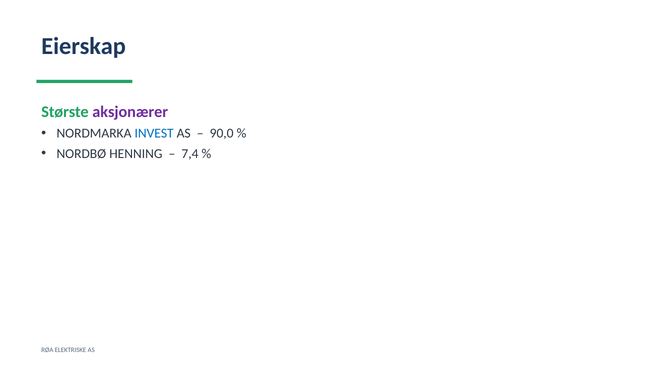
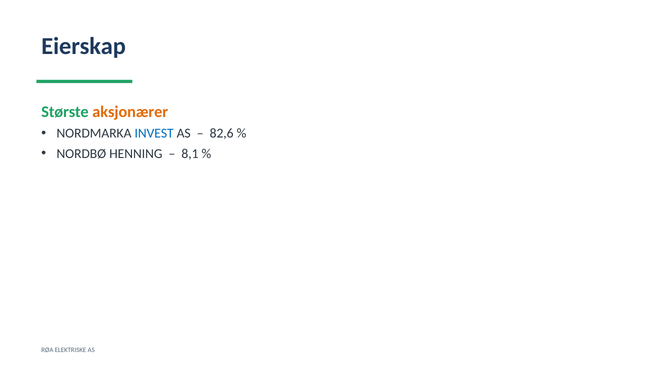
aksjonærer colour: purple -> orange
90,0: 90,0 -> 82,6
7,4: 7,4 -> 8,1
